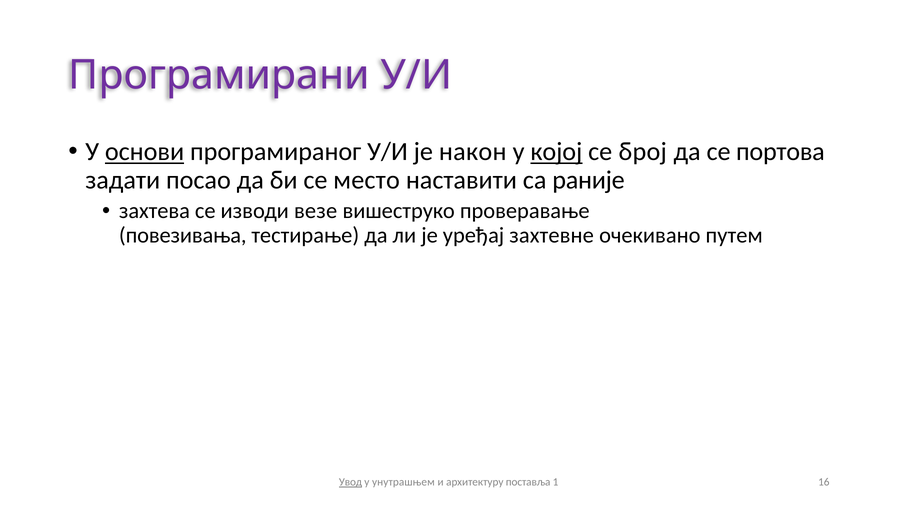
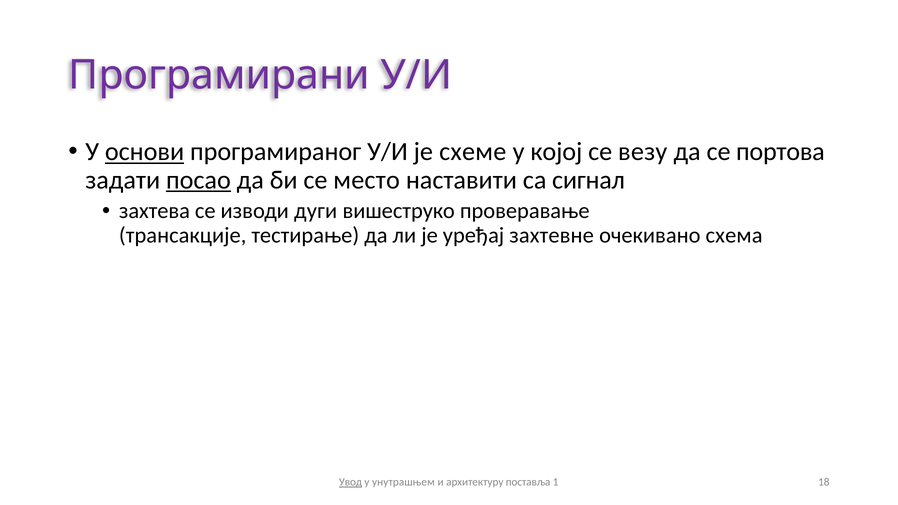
након: након -> схеме
којој underline: present -> none
број: број -> везу
посао underline: none -> present
раније: раније -> сигнал
везе: везе -> дуги
повезивања: повезивања -> трансакције
путем: путем -> схема
16: 16 -> 18
